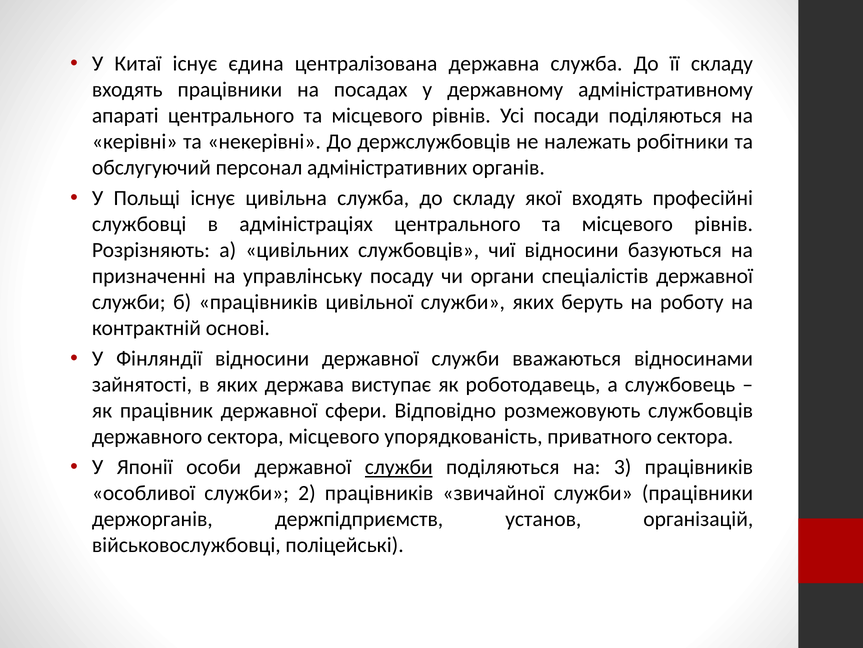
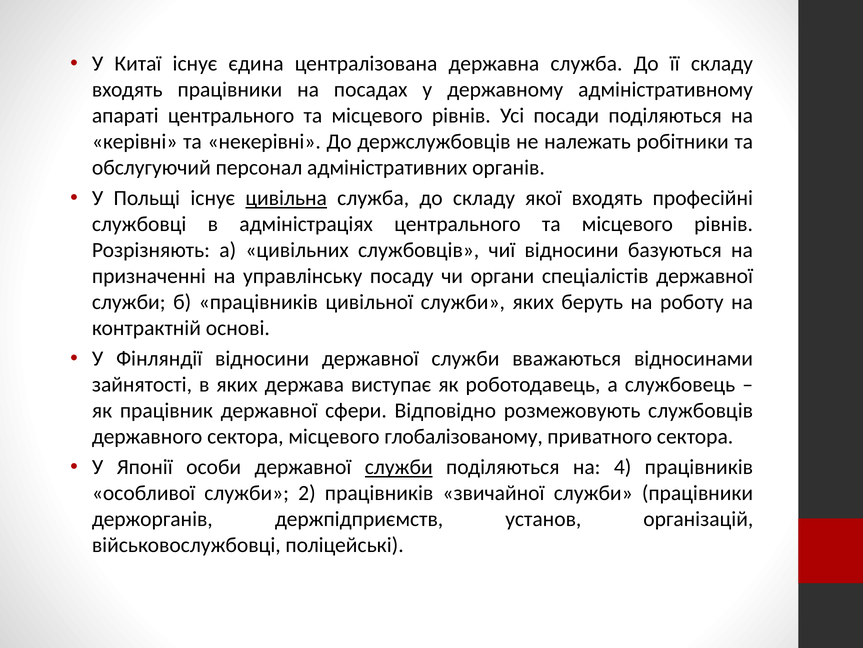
цивільна underline: none -> present
упорядкованість: упорядкованість -> глобалізованому
3: 3 -> 4
